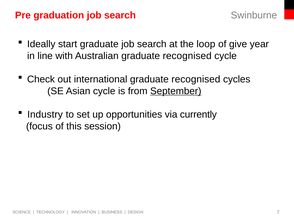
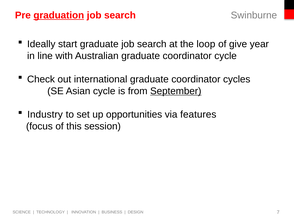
graduation underline: none -> present
Australian graduate recognised: recognised -> coordinator
international graduate recognised: recognised -> coordinator
currently: currently -> features
